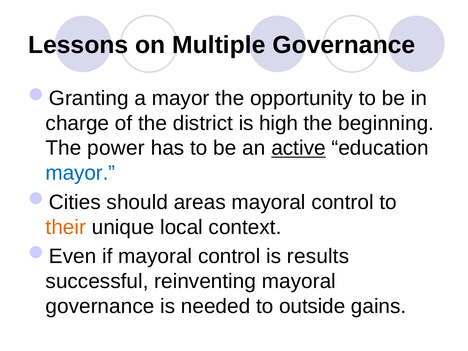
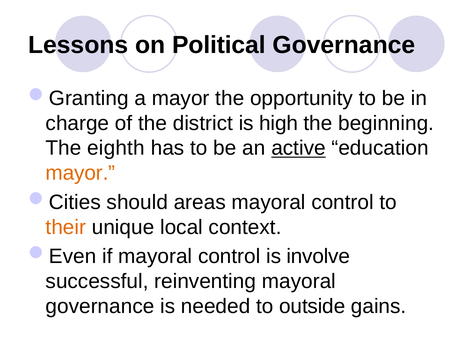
Multiple: Multiple -> Political
power: power -> eighth
mayor at (80, 173) colour: blue -> orange
results: results -> involve
